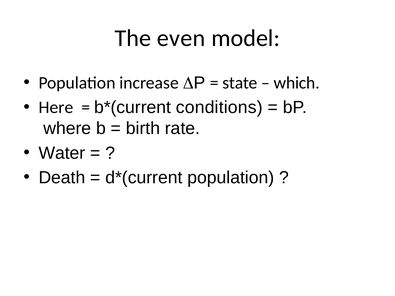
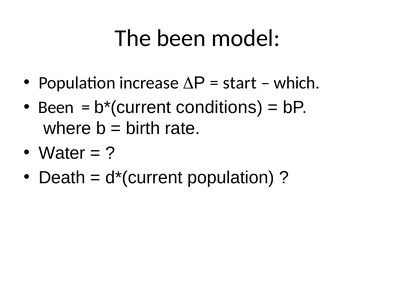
The even: even -> been
state: state -> start
Here at (56, 107): Here -> Been
